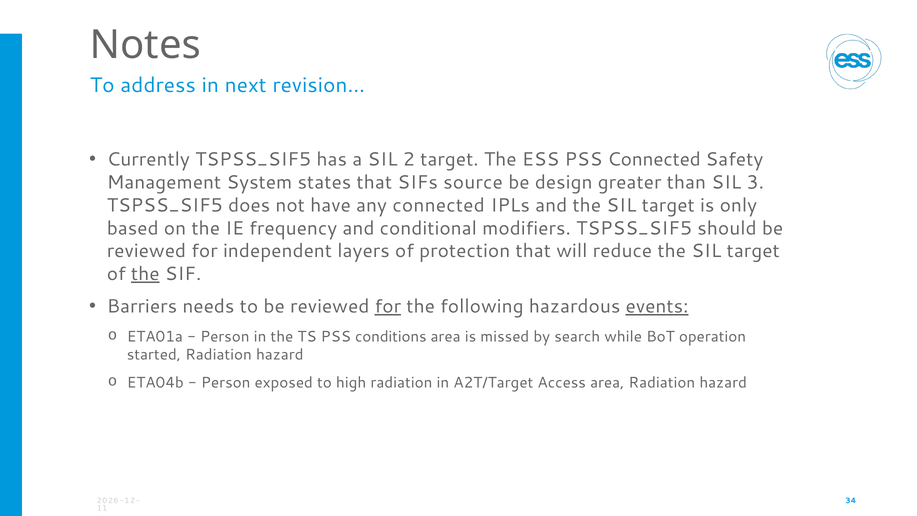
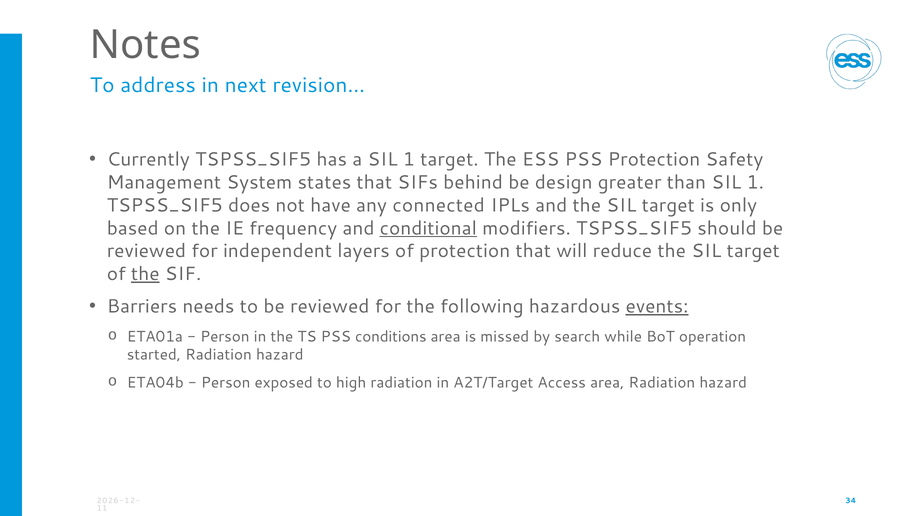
a SIL 2: 2 -> 1
PSS Connected: Connected -> Protection
source: source -> behind
than SIL 3: 3 -> 1
conditional underline: none -> present
for at (388, 306) underline: present -> none
